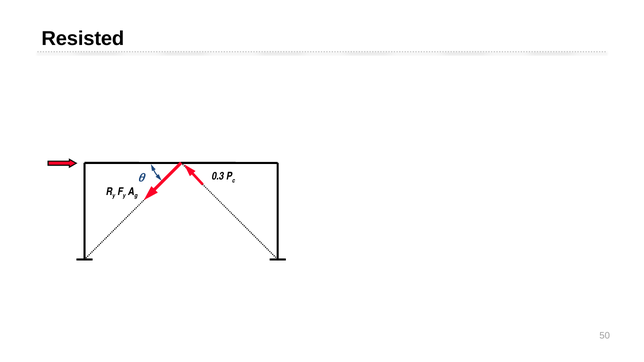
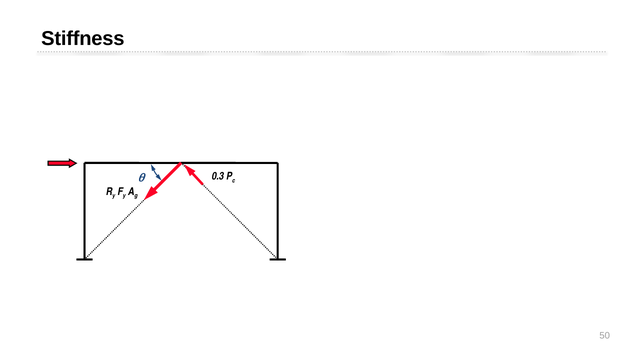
Resisted: Resisted -> Stiffness
